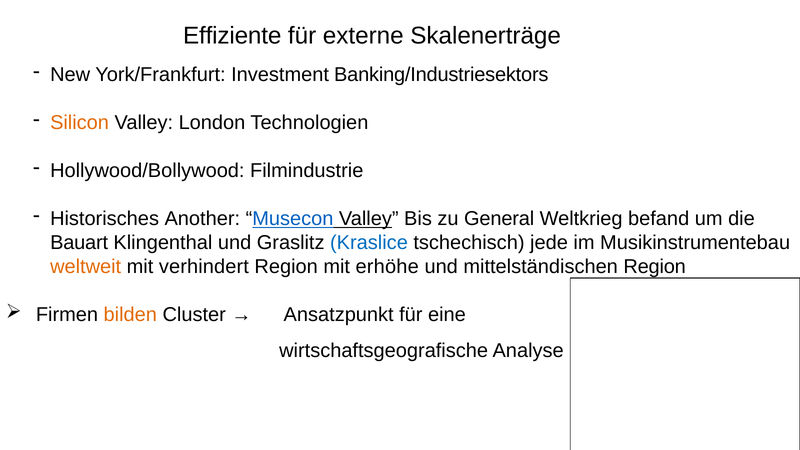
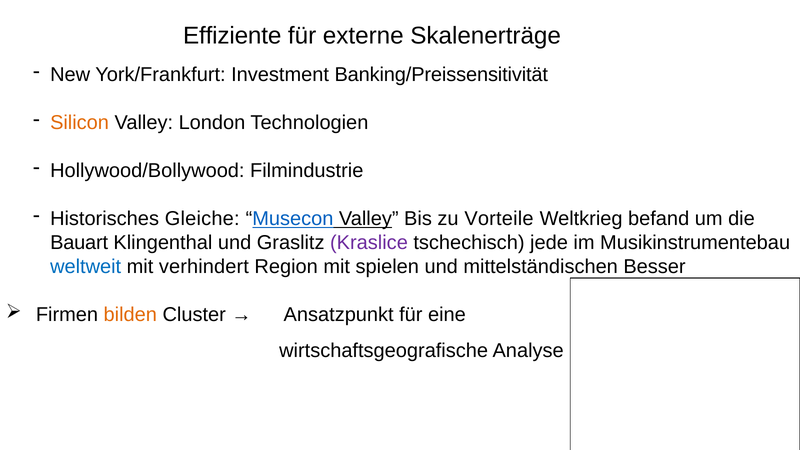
Banking/Industriesektors: Banking/Industriesektors -> Banking/Preissensitivität
Another: Another -> Gleiche
General: General -> Vorteile
Kraslice colour: blue -> purple
weltweit colour: orange -> blue
erhöhe: erhöhe -> spielen
mittelständischen Region: Region -> Besser
